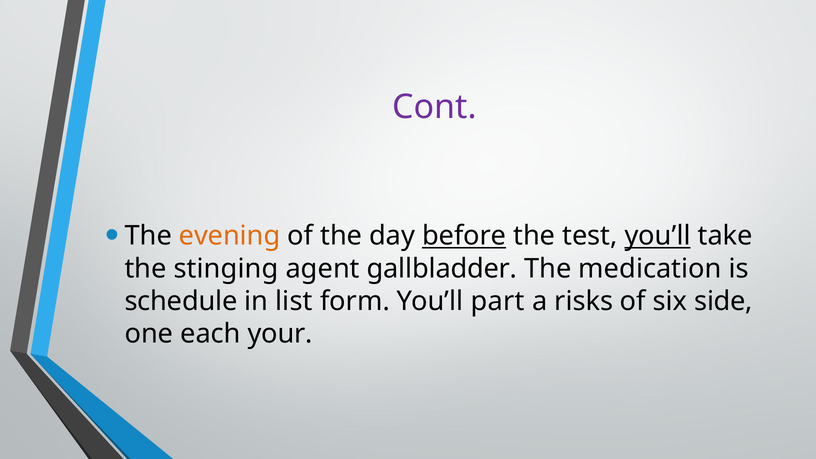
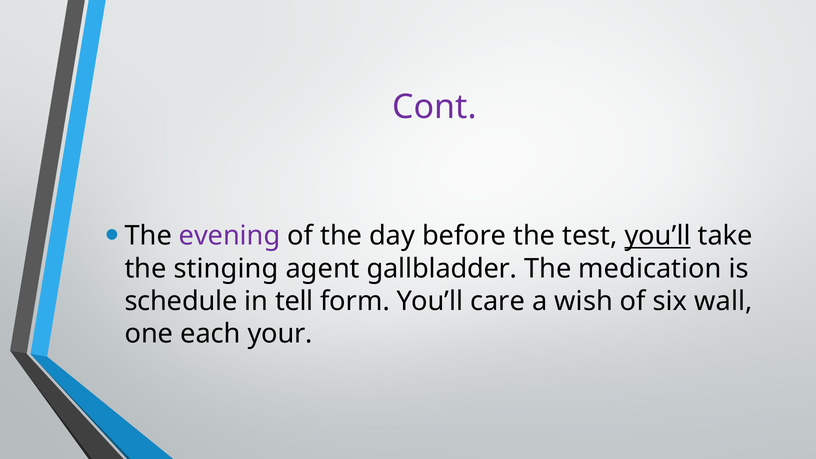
evening colour: orange -> purple
before underline: present -> none
list: list -> tell
part: part -> care
risks: risks -> wish
side: side -> wall
